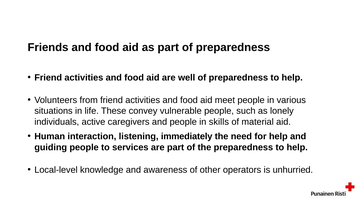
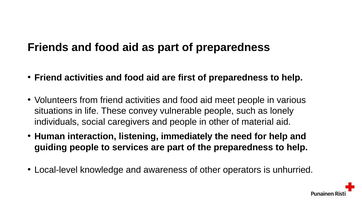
well: well -> first
active: active -> social
in skills: skills -> other
